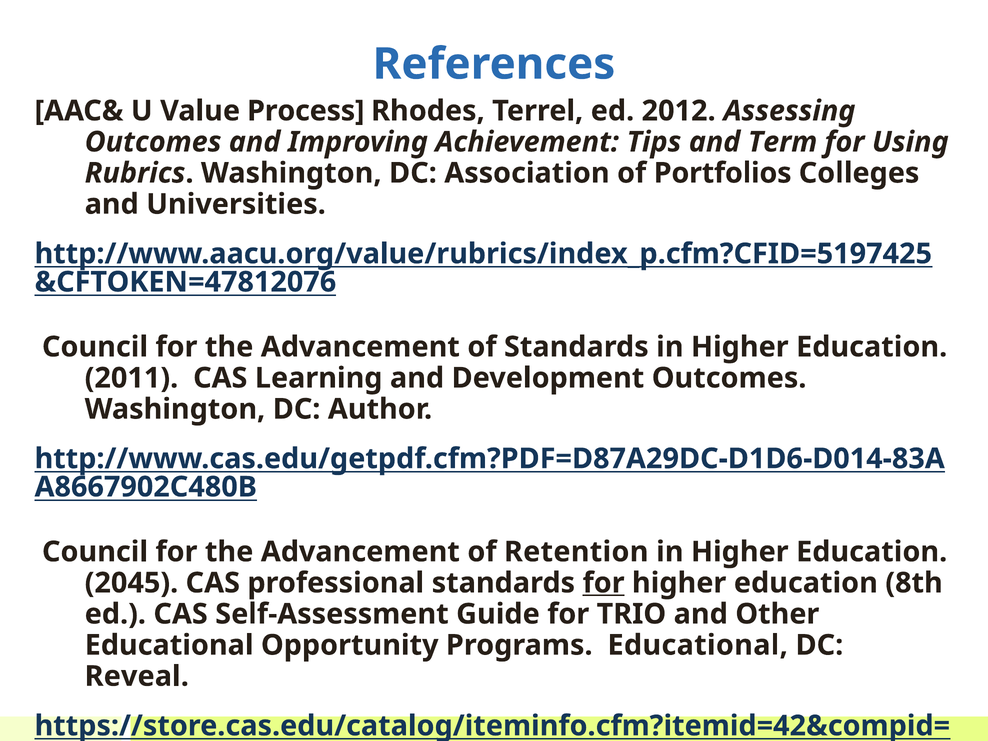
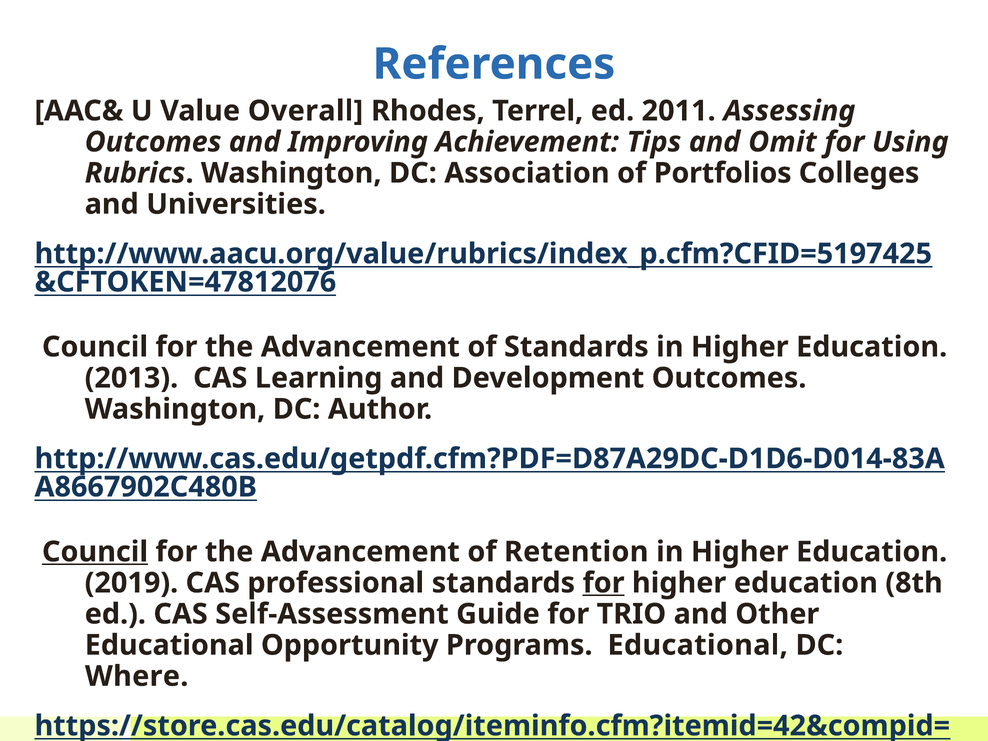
Process: Process -> Overall
2012: 2012 -> 2011
Term: Term -> Omit
2011: 2011 -> 2013
Council at (95, 552) underline: none -> present
2045: 2045 -> 2019
Reveal: Reveal -> Where
